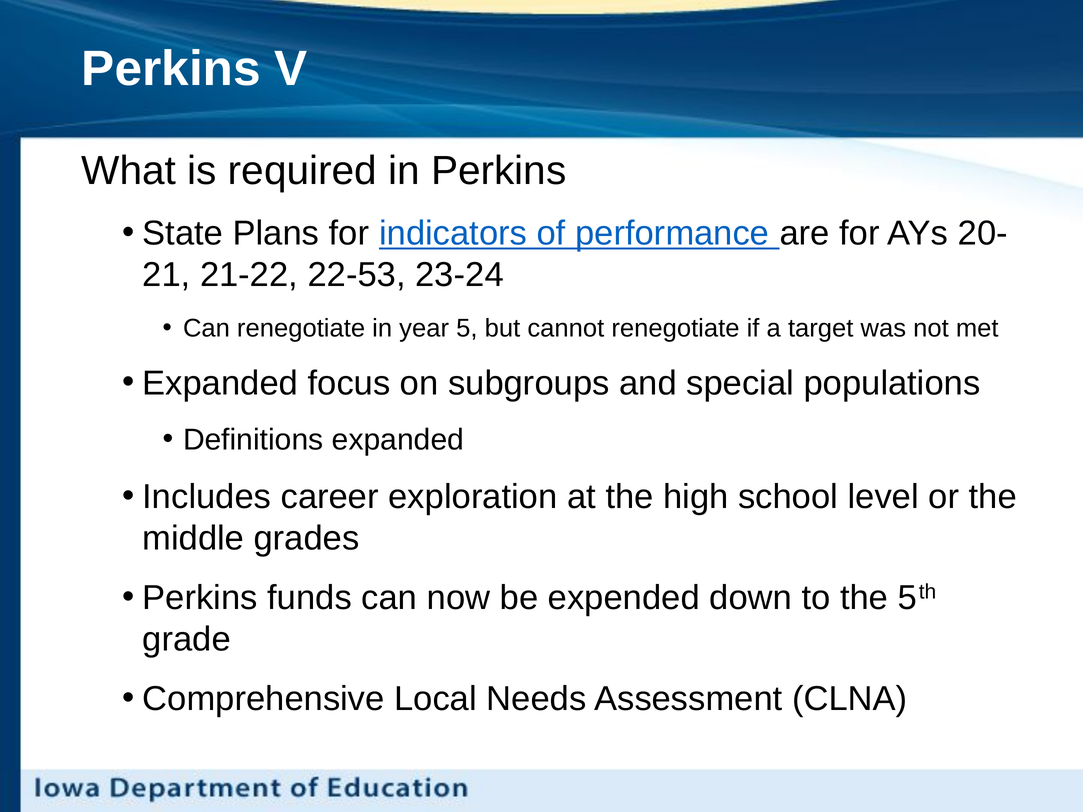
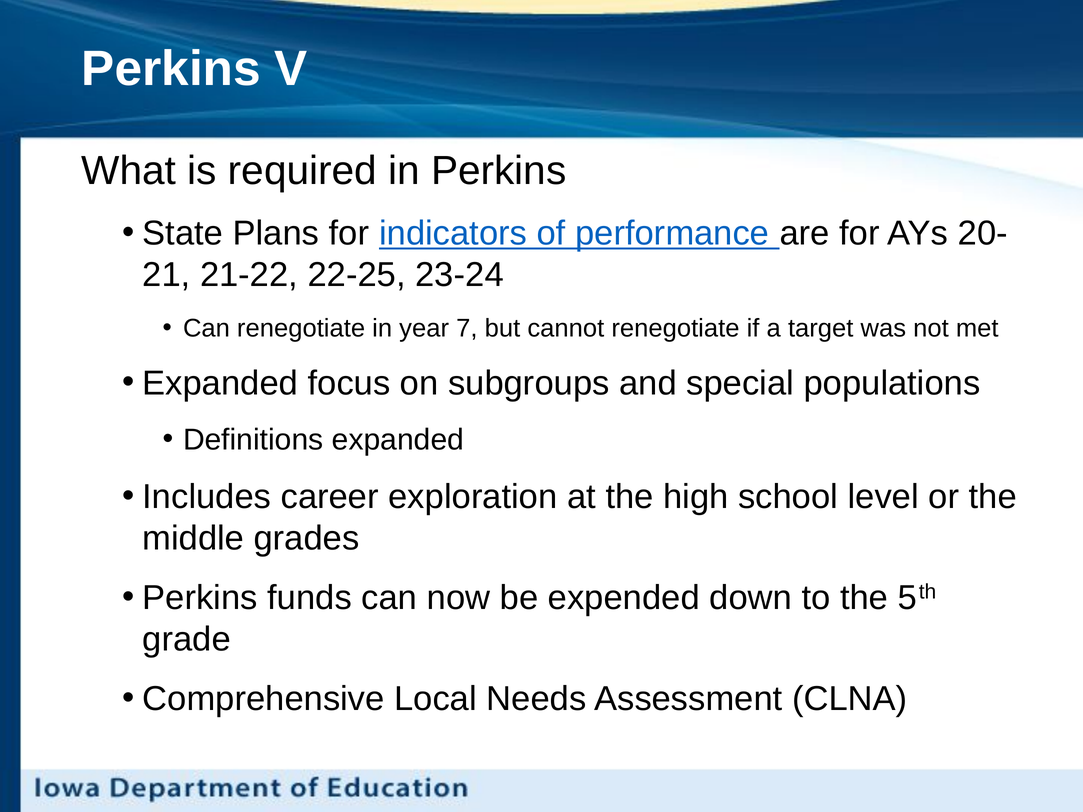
22-53: 22-53 -> 22-25
5: 5 -> 7
